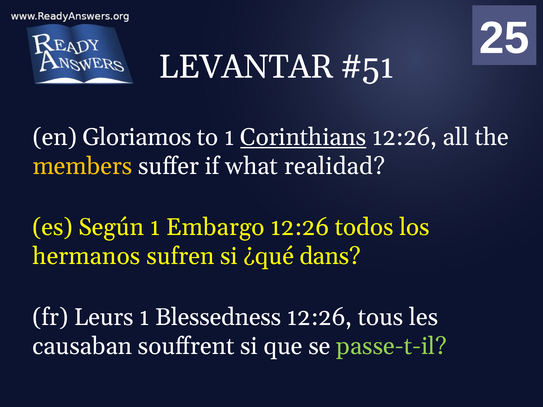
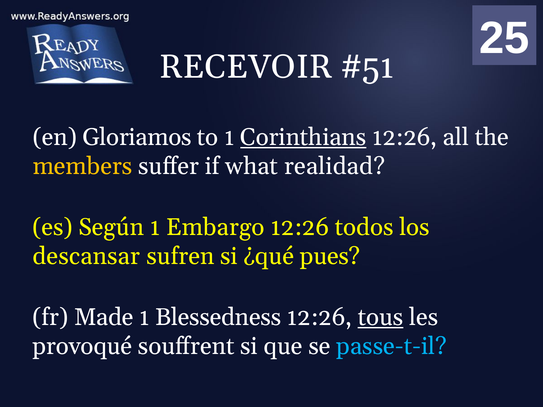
LEVANTAR: LEVANTAR -> RECEVOIR
hermanos: hermanos -> descansar
dans: dans -> pues
Leurs: Leurs -> Made
tous underline: none -> present
causaban: causaban -> provoqué
passe-t-il colour: light green -> light blue
